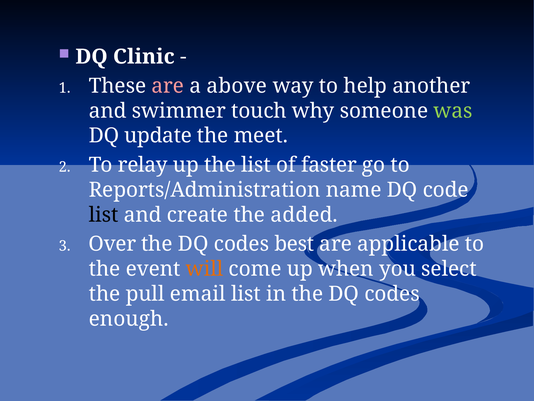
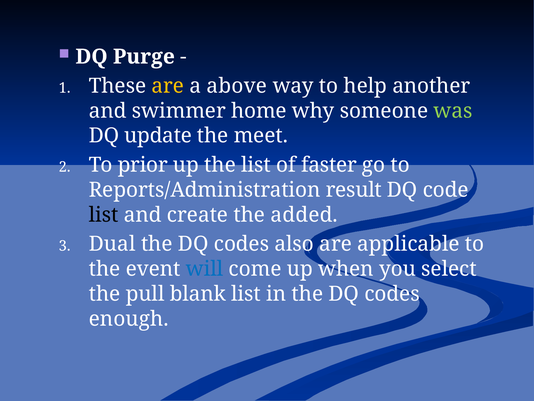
Clinic: Clinic -> Purge
are at (168, 86) colour: pink -> yellow
touch: touch -> home
relay: relay -> prior
name: name -> result
Over: Over -> Dual
best: best -> also
will colour: orange -> blue
email: email -> blank
